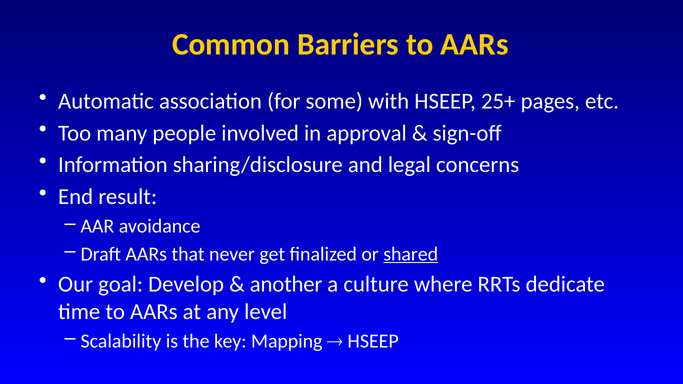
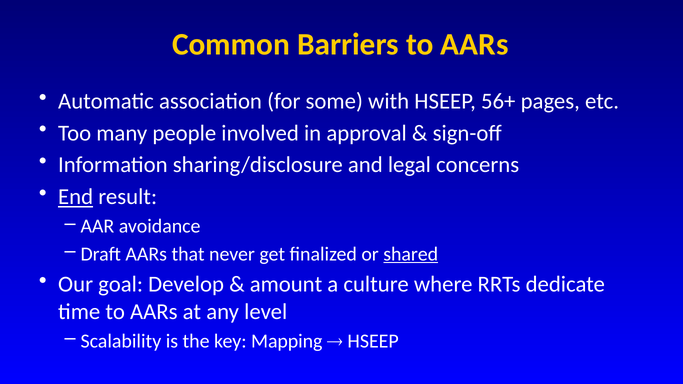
25+: 25+ -> 56+
End underline: none -> present
another: another -> amount
